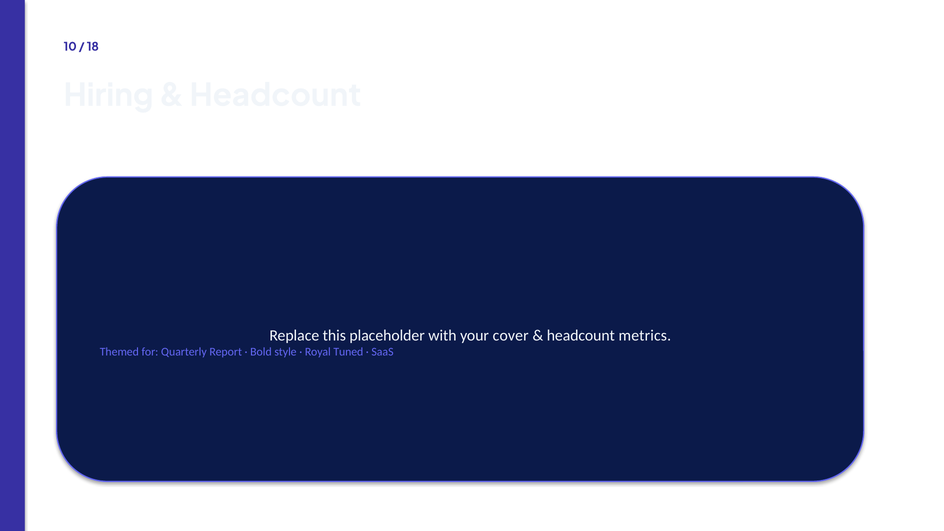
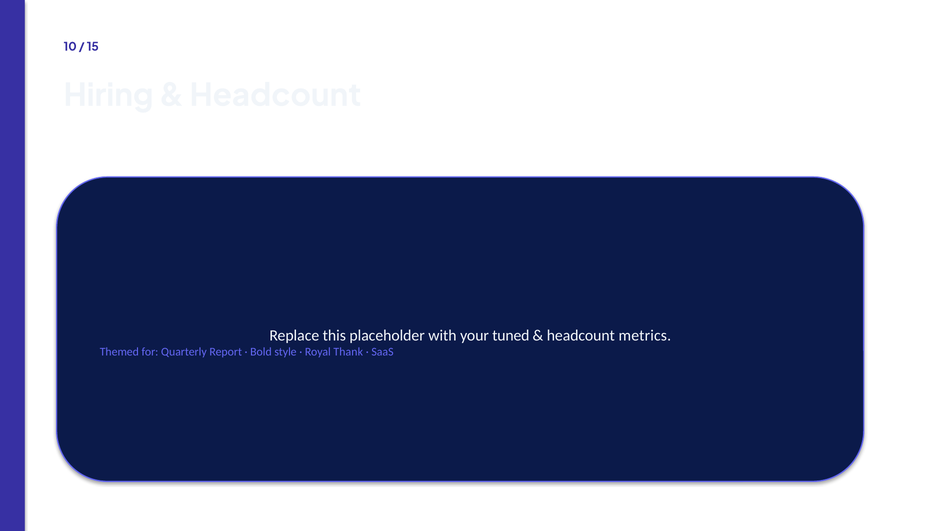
18: 18 -> 15
cover: cover -> tuned
Tuned: Tuned -> Thank
